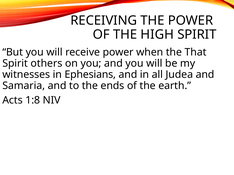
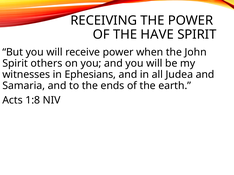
HIGH: HIGH -> HAVE
That: That -> John
